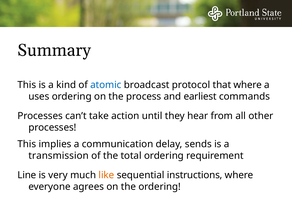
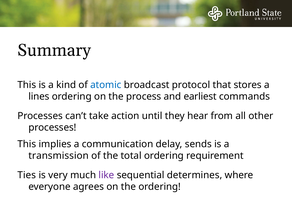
that where: where -> stores
uses: uses -> lines
Line: Line -> Ties
like colour: orange -> purple
instructions: instructions -> determines
